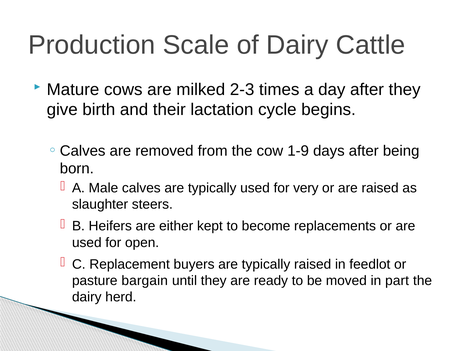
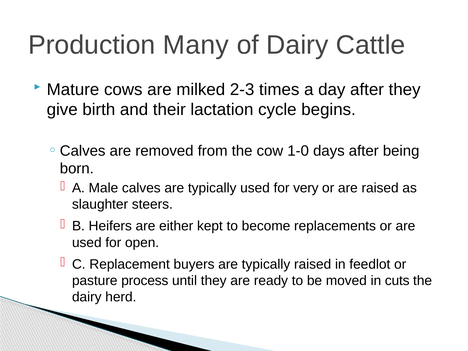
Scale: Scale -> Many
1-9: 1-9 -> 1-0
bargain: bargain -> process
part: part -> cuts
